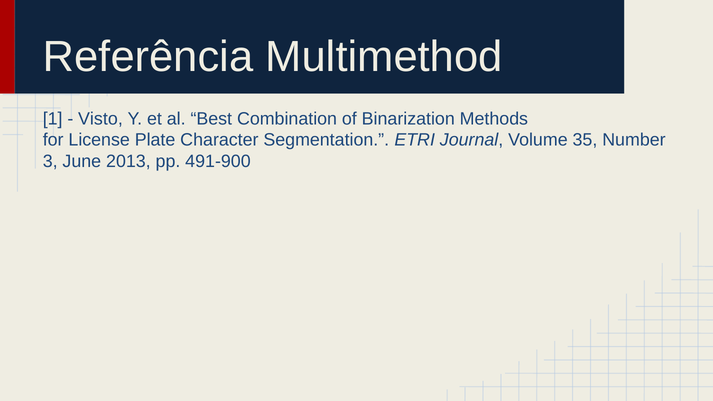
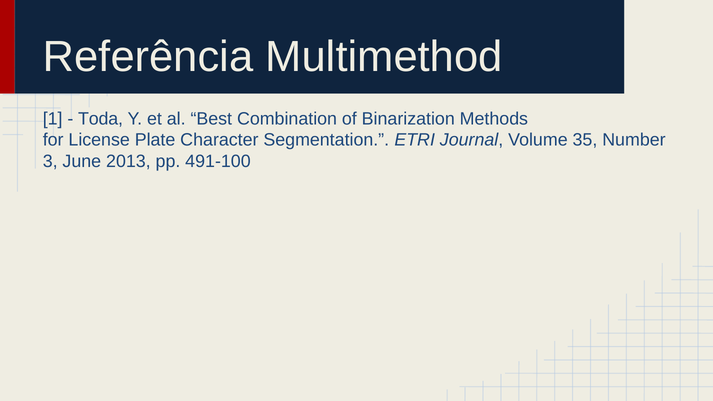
Visto: Visto -> Toda
491-900: 491-900 -> 491-100
